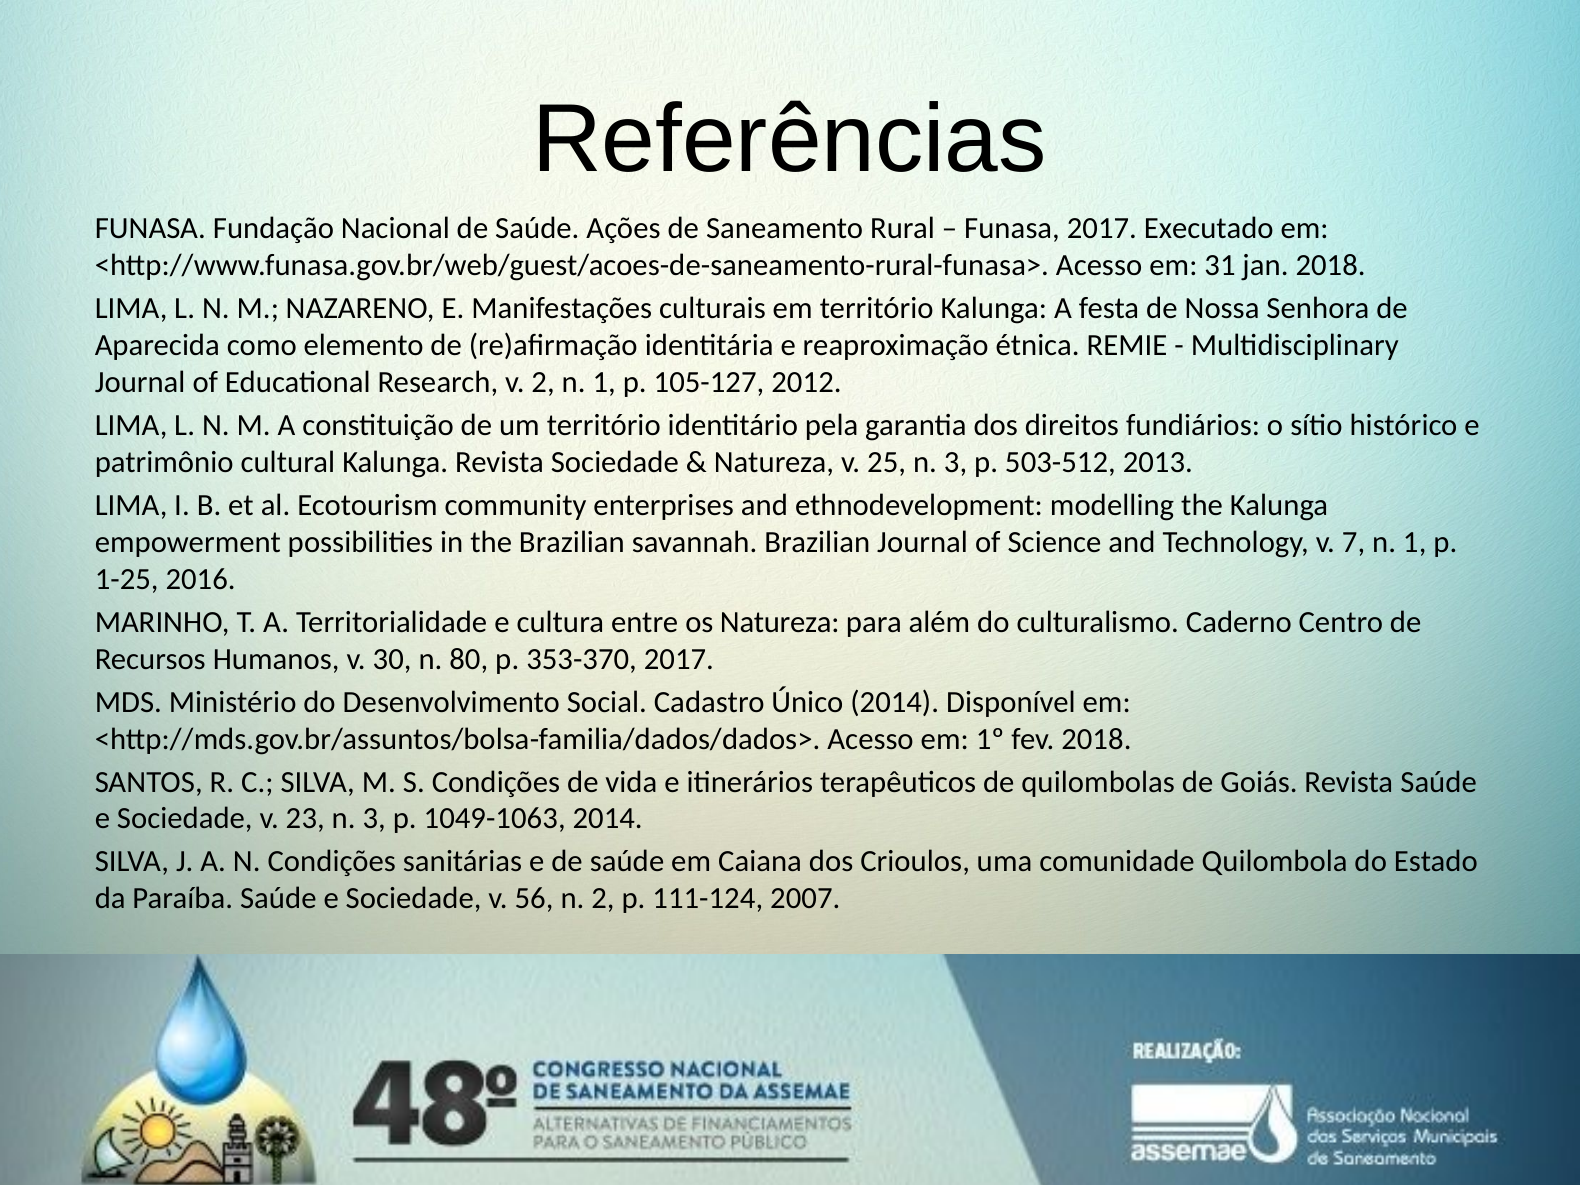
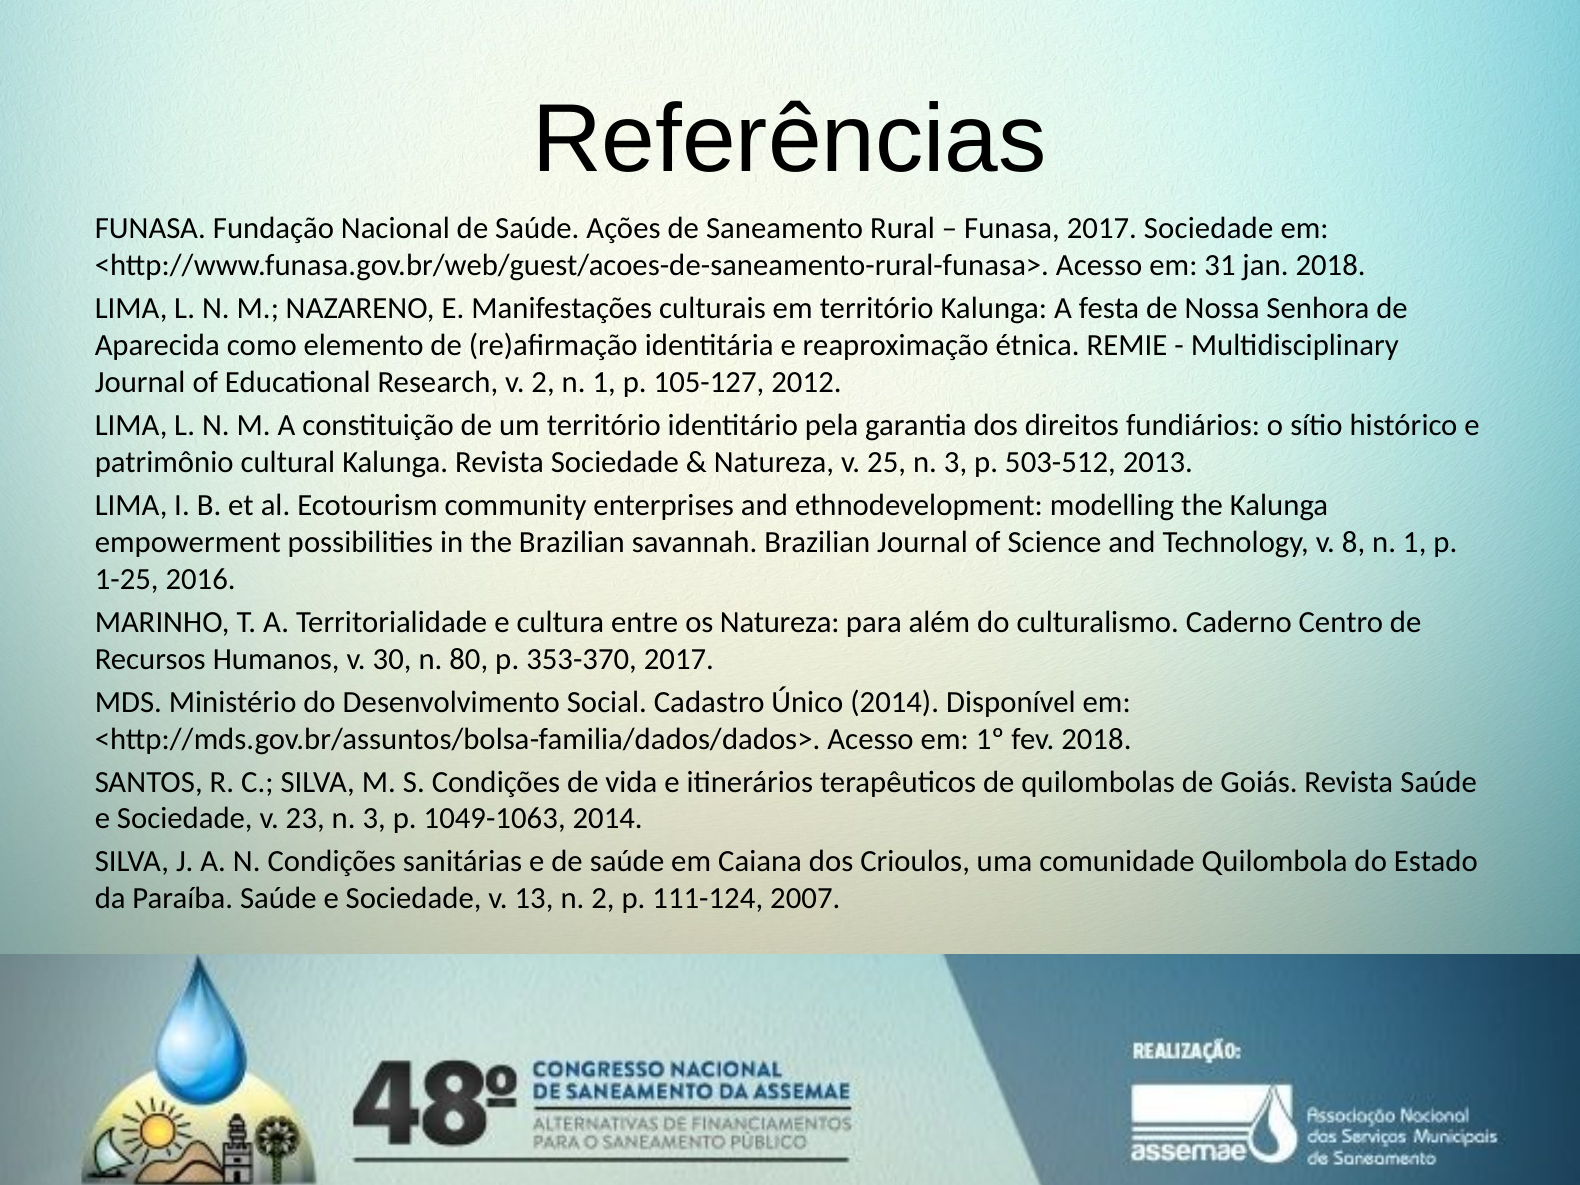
2017 Executado: Executado -> Sociedade
7: 7 -> 8
56: 56 -> 13
